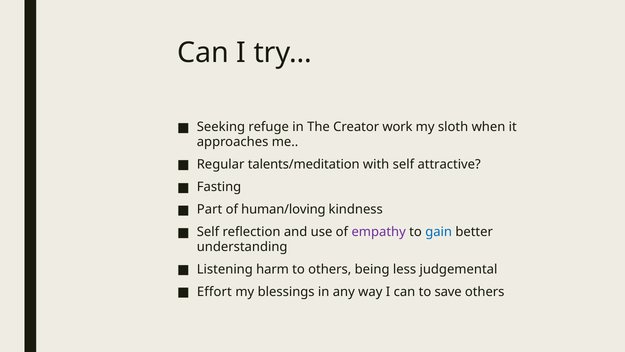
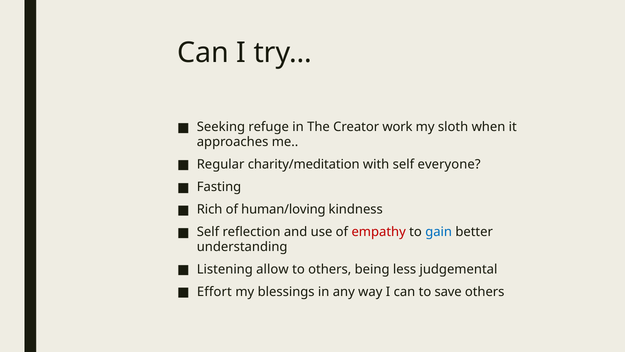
talents/meditation: talents/meditation -> charity/meditation
attractive: attractive -> everyone
Part: Part -> Rich
empathy colour: purple -> red
harm: harm -> allow
